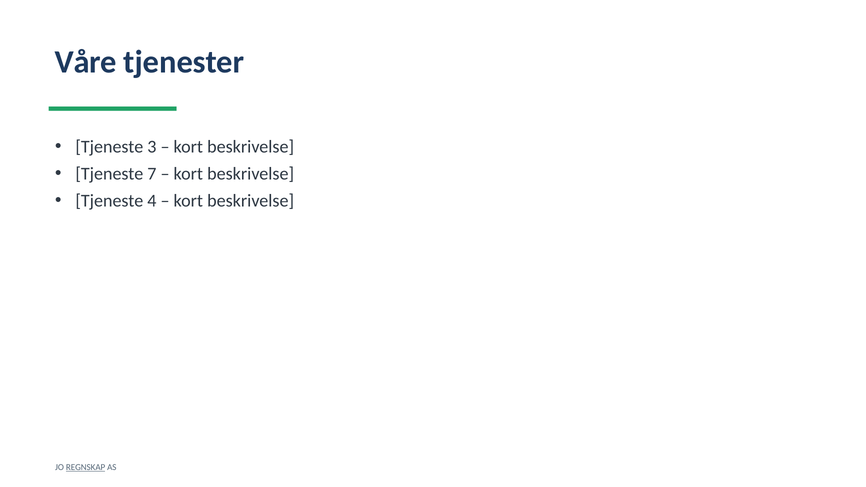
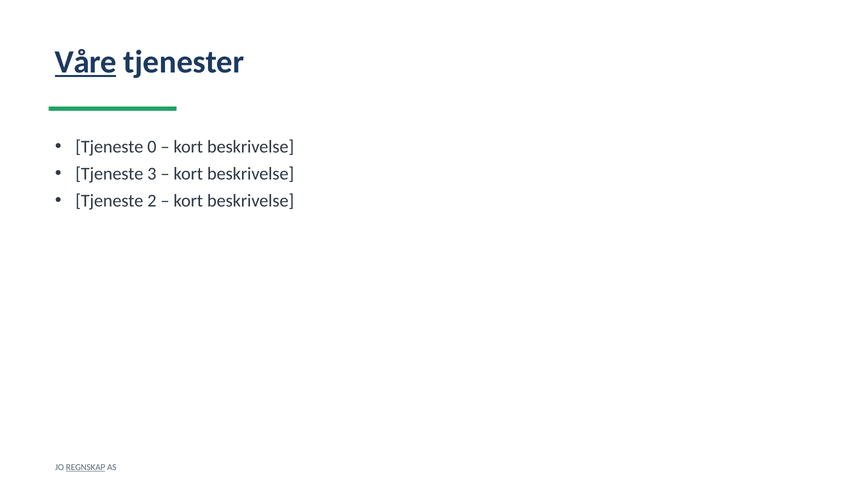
Våre underline: none -> present
3: 3 -> 0
7: 7 -> 3
4: 4 -> 2
